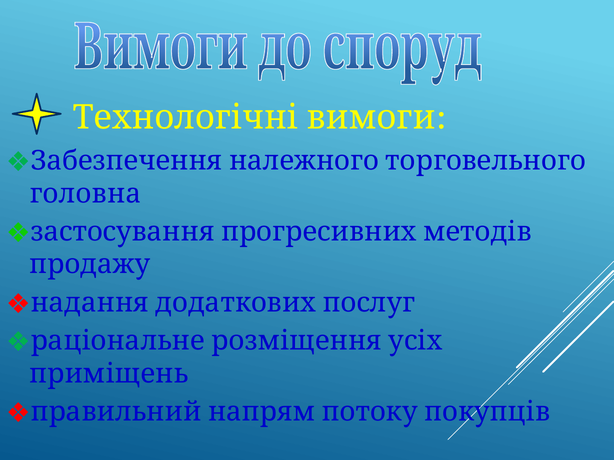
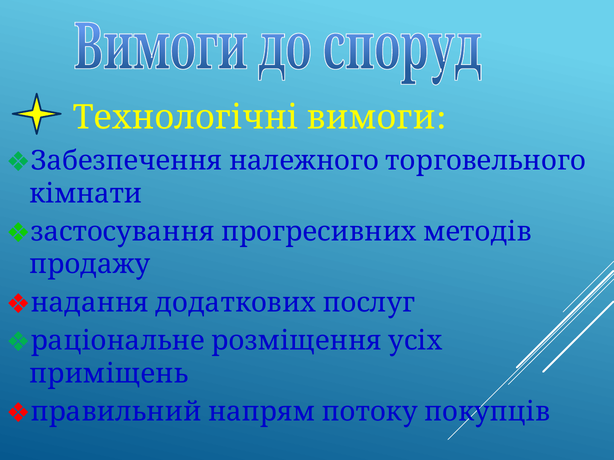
головна: головна -> кімнати
